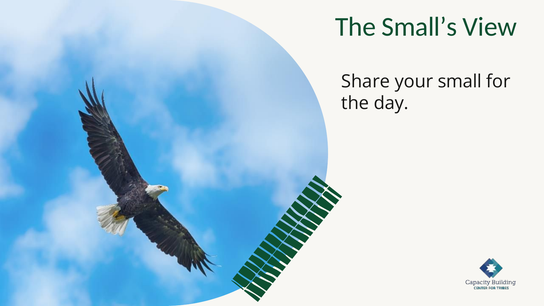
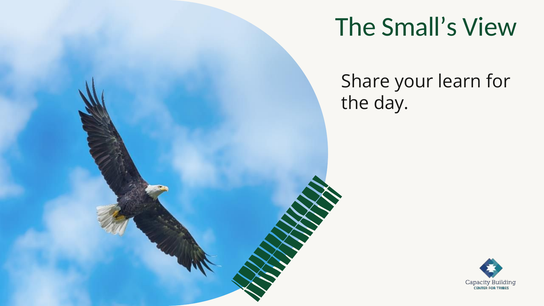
small: small -> learn
